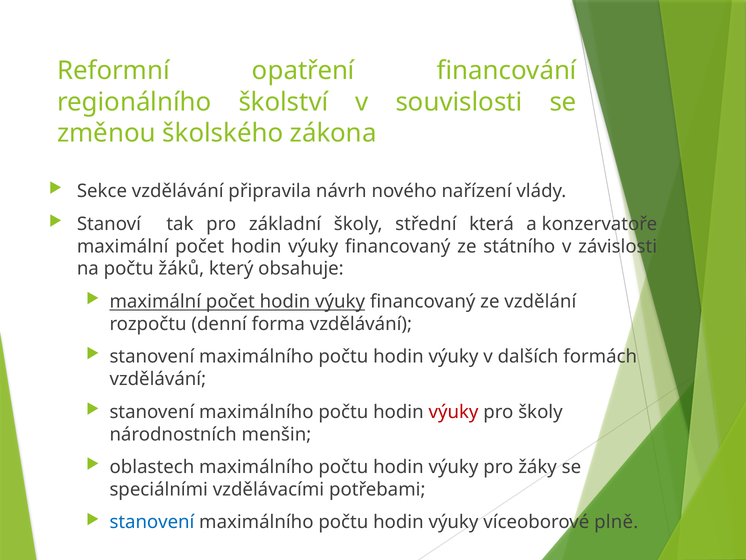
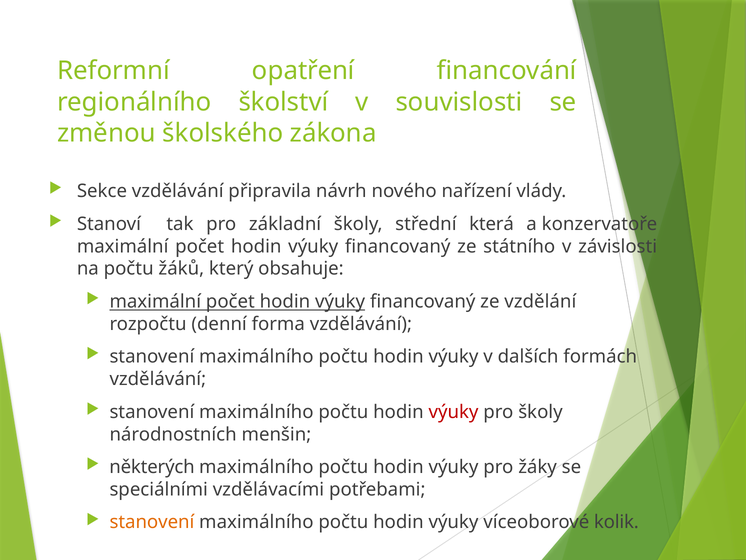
oblastech: oblastech -> některých
stanovení at (152, 522) colour: blue -> orange
plně: plně -> kolik
